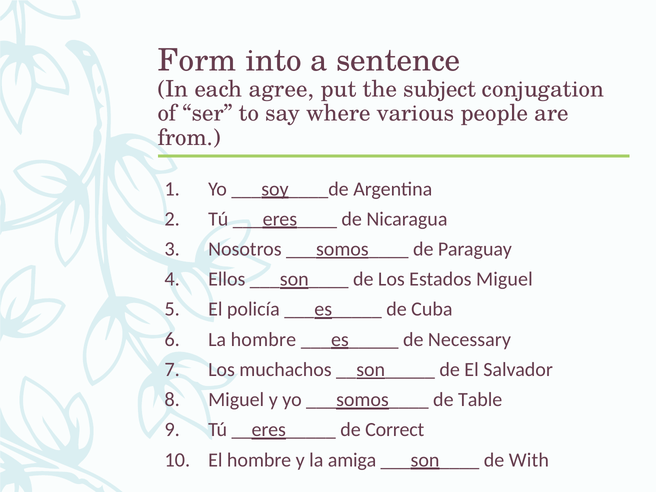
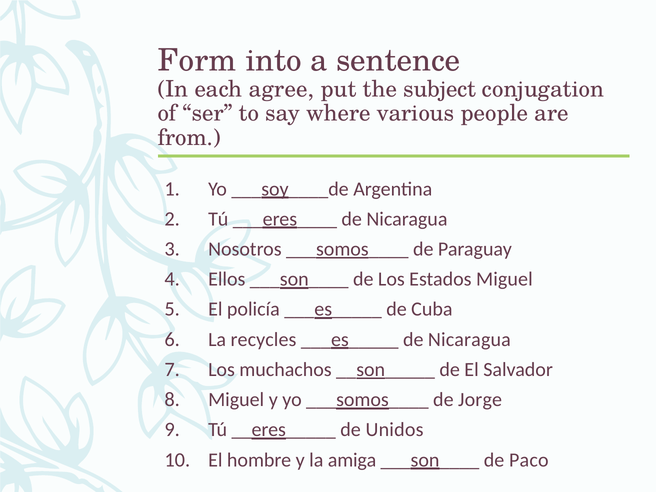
La hombre: hombre -> recycles
___es_____ de Necessary: Necessary -> Nicaragua
Table: Table -> Jorge
Correct: Correct -> Unidos
With: With -> Paco
